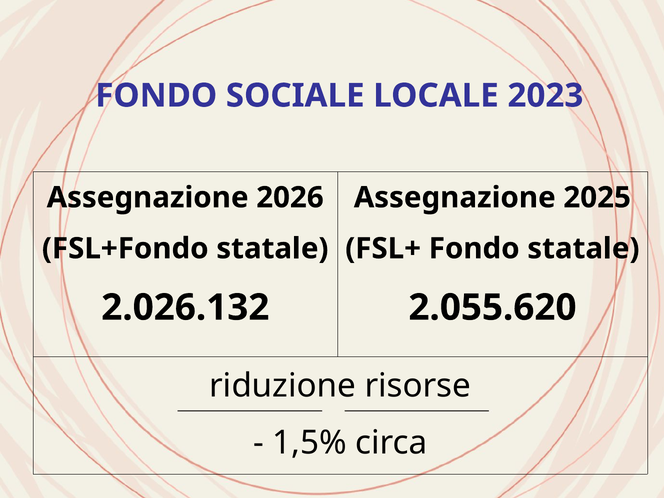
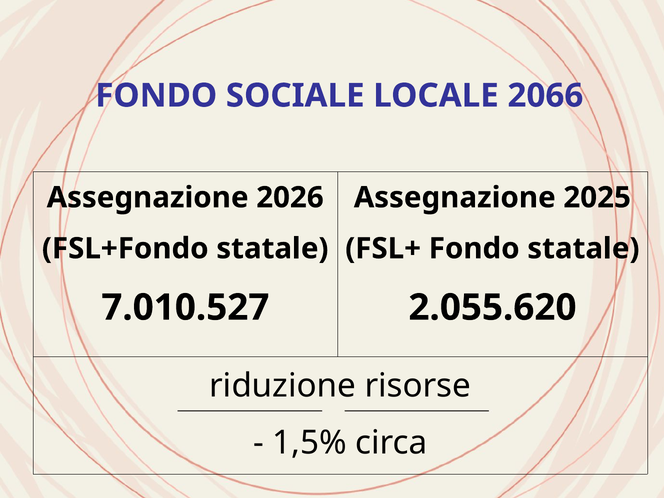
2023: 2023 -> 2066
2.026.132: 2.026.132 -> 7.010.527
